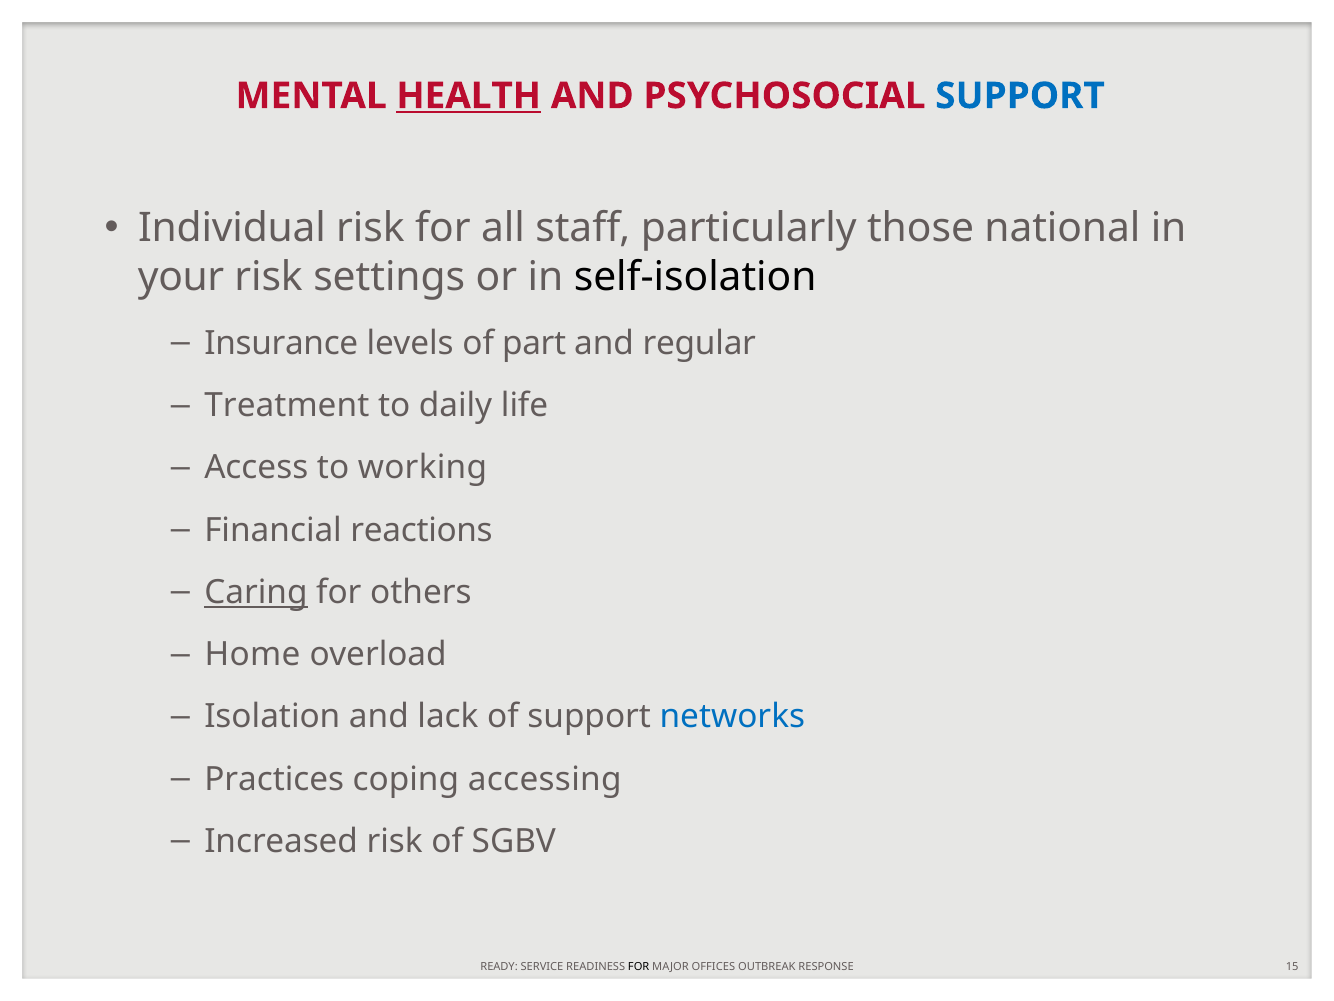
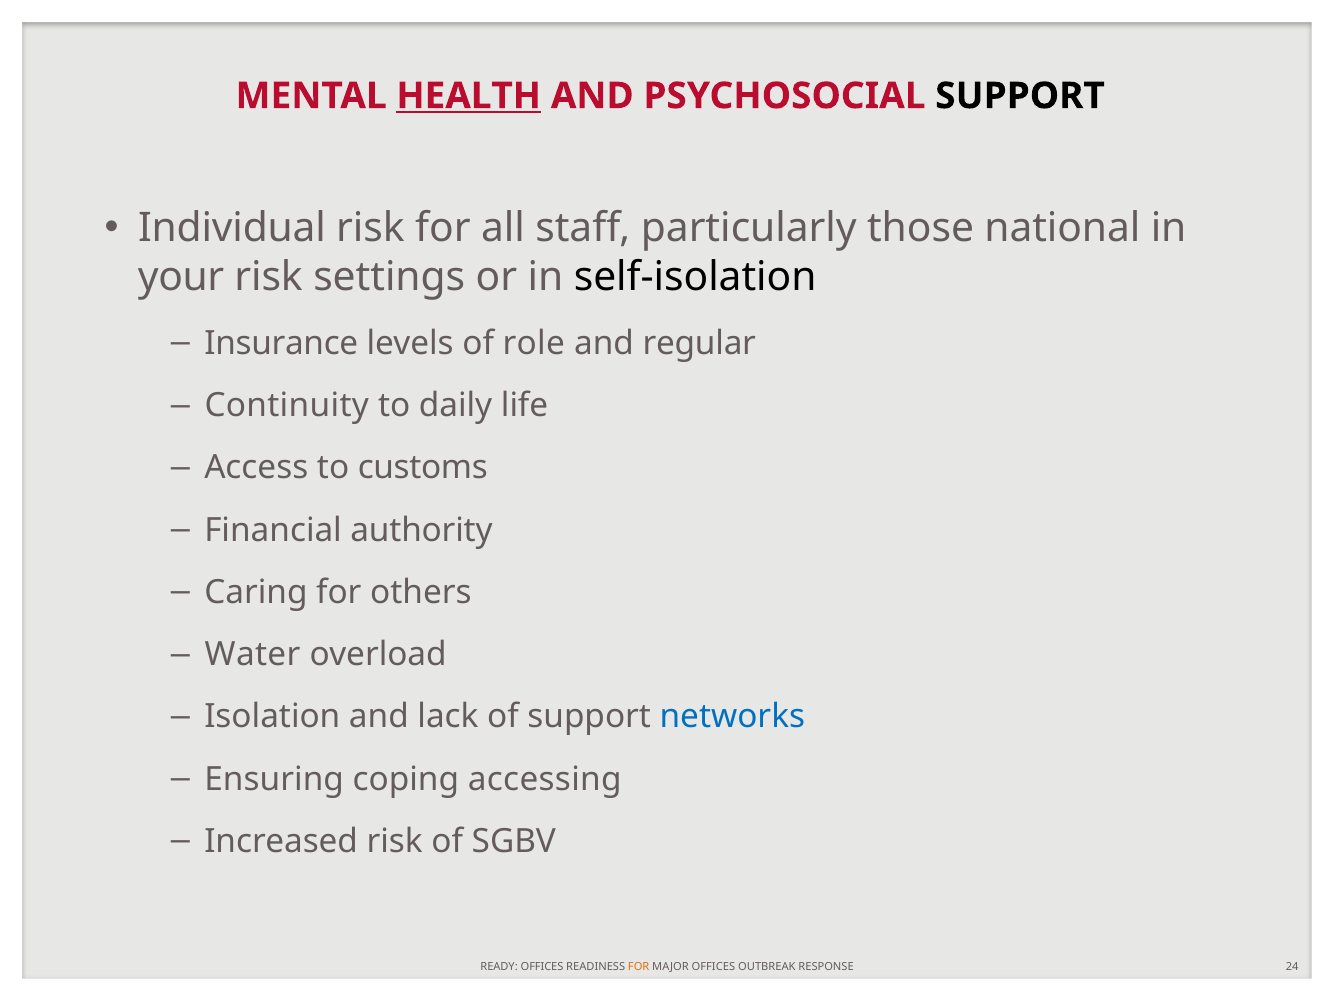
SUPPORT at (1020, 96) colour: blue -> black
part: part -> role
Treatment: Treatment -> Continuity
working: working -> customs
reactions: reactions -> authority
Caring underline: present -> none
Home: Home -> Water
Practices: Practices -> Ensuring
READY SERVICE: SERVICE -> OFFICES
FOR at (639, 966) colour: black -> orange
15: 15 -> 24
